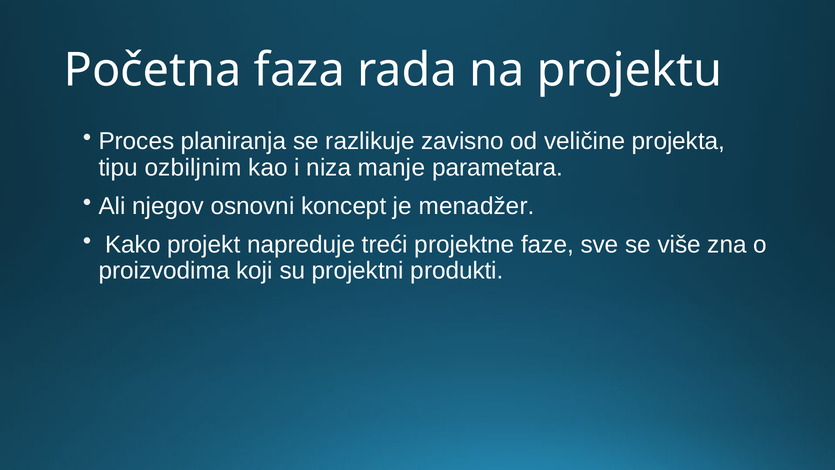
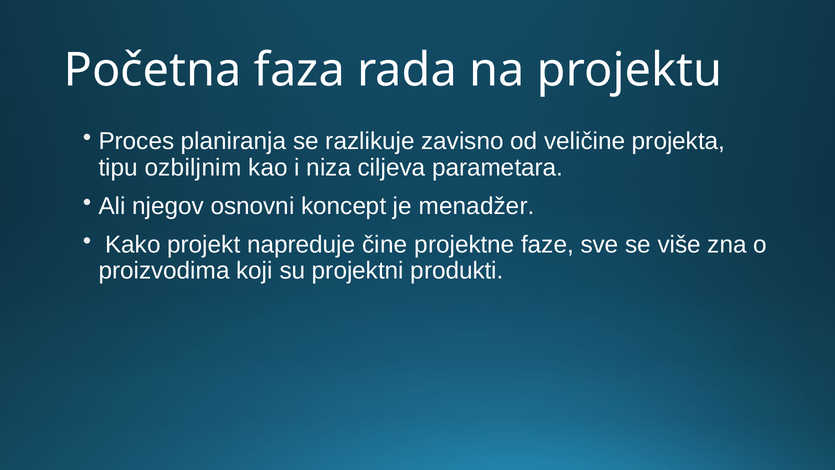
manje: manje -> ciljeva
treći: treći -> čine
